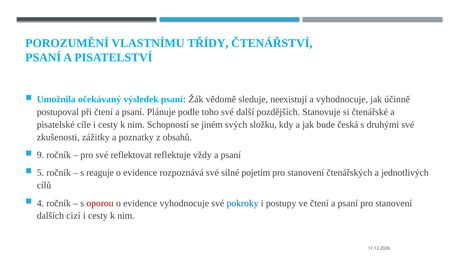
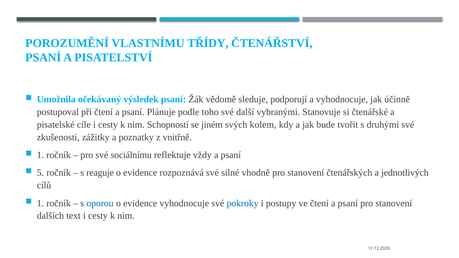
neexistují: neexistují -> podporují
pozdějších: pozdějších -> vybranými
složku: složku -> kolem
česká: česká -> tvořit
obsahů: obsahů -> vnitřně
9 at (40, 155): 9 -> 1
reflektovat: reflektovat -> sociálnímu
pojetím: pojetím -> vhodně
4 at (40, 203): 4 -> 1
oporou colour: red -> blue
cizí: cizí -> text
